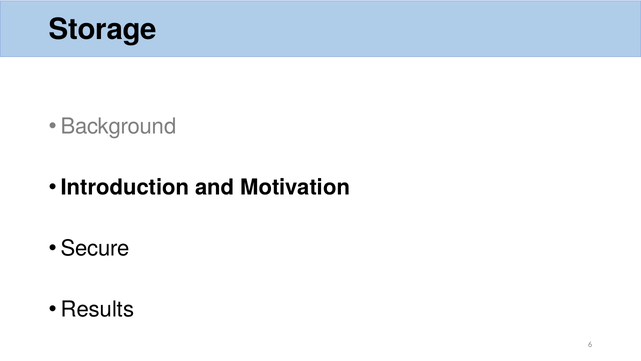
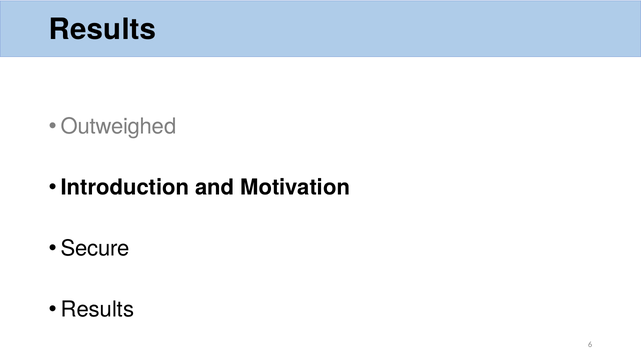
Storage at (103, 29): Storage -> Results
Background: Background -> Outweighed
